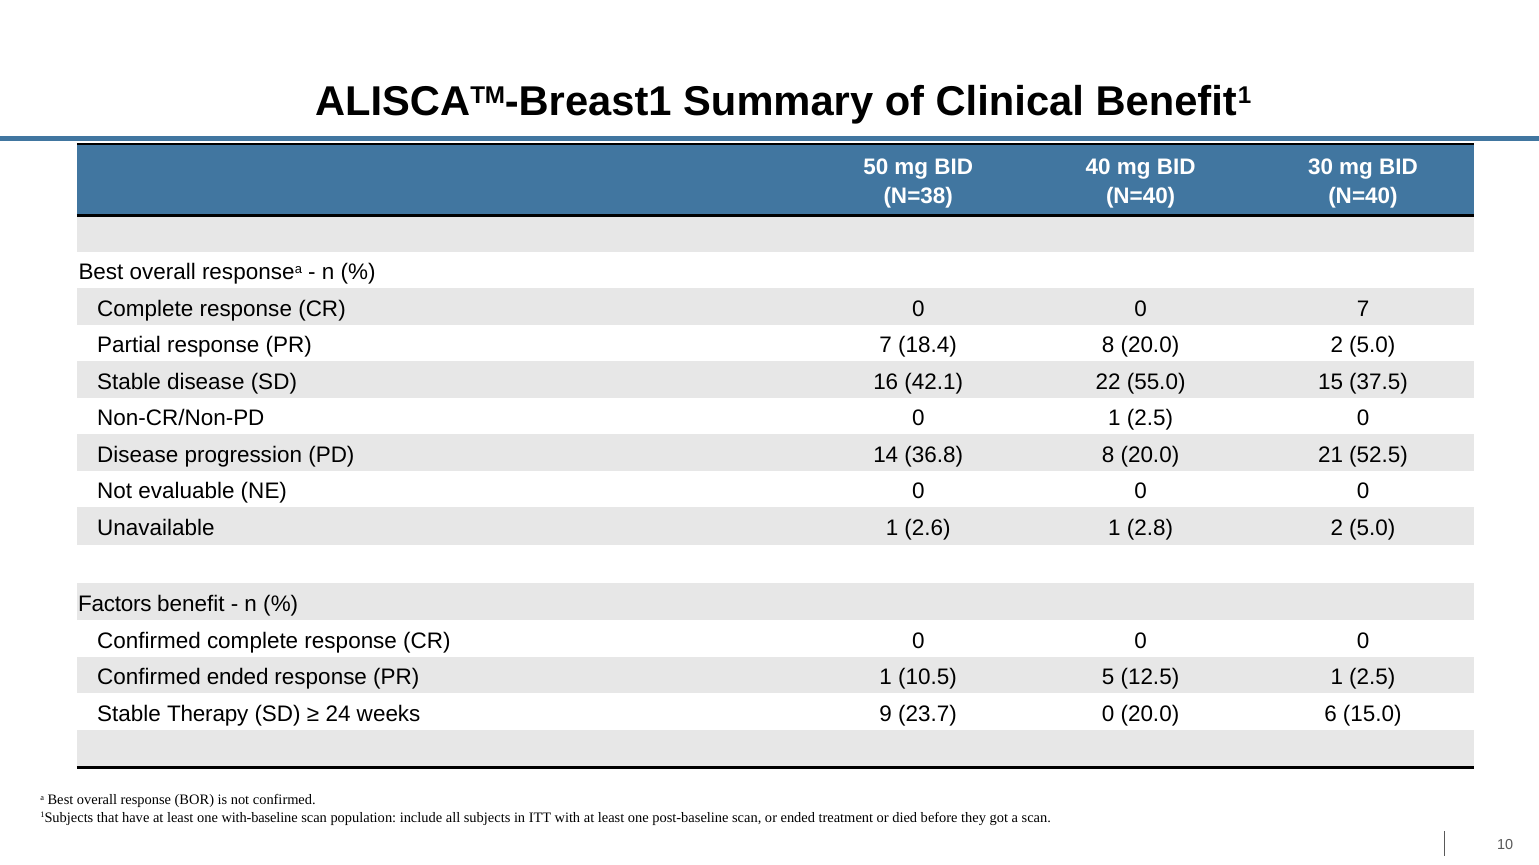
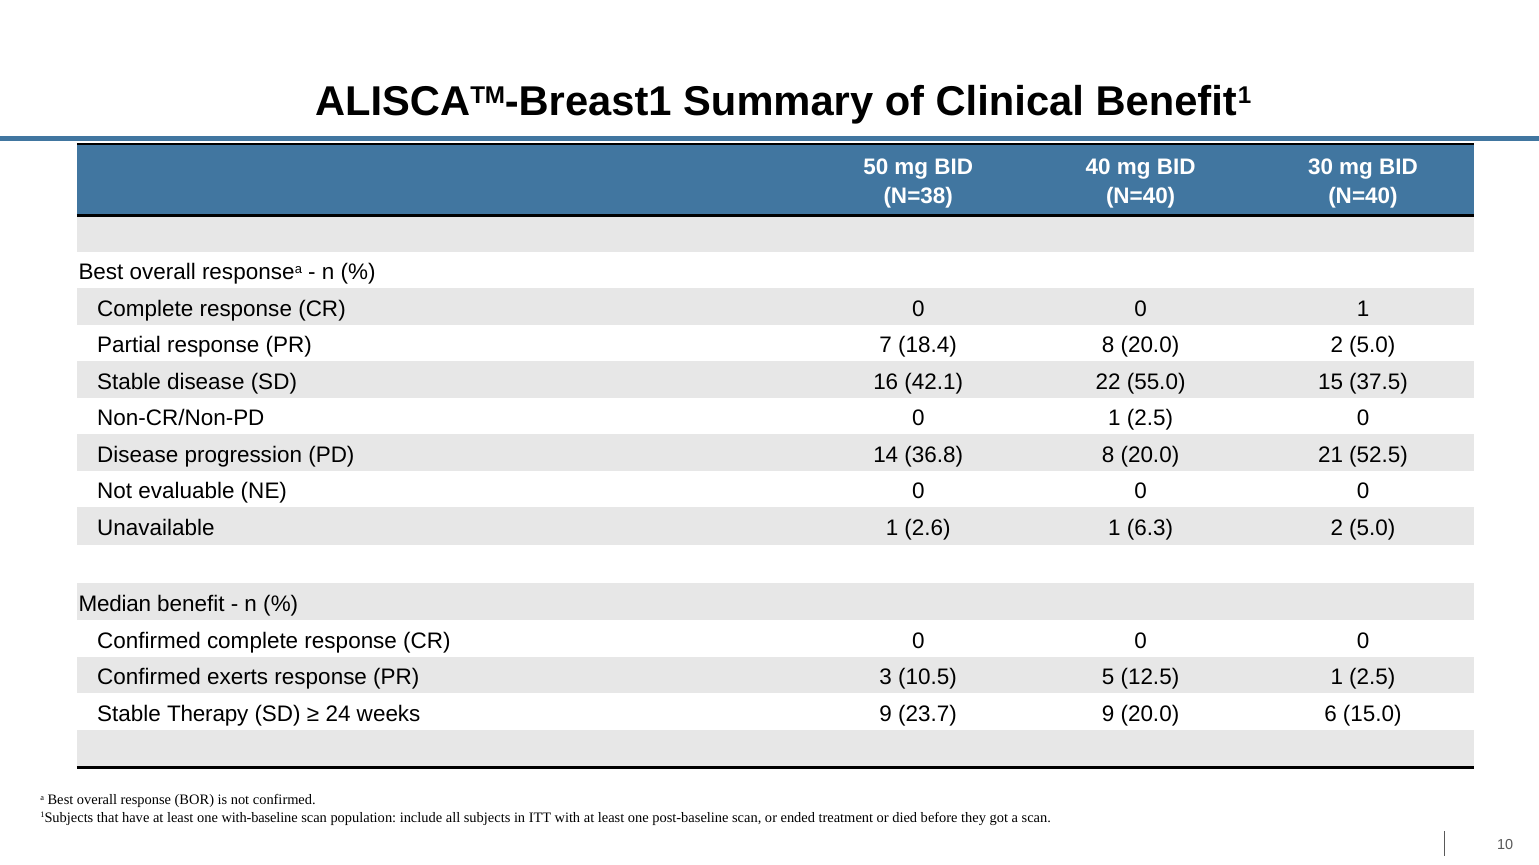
0 0 7: 7 -> 1
2.8: 2.8 -> 6.3
Factors: Factors -> Median
Confirmed ended: ended -> exerts
PR 1: 1 -> 3
23.7 0: 0 -> 9
